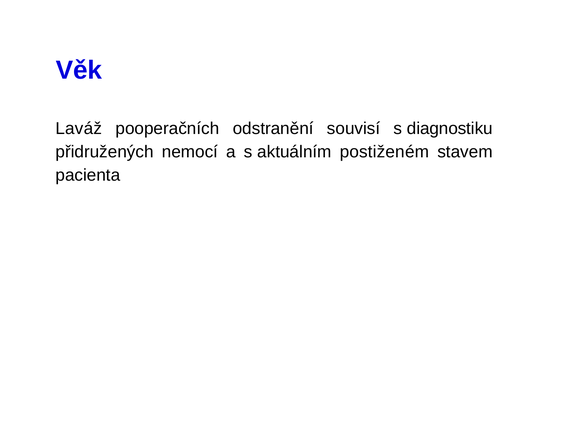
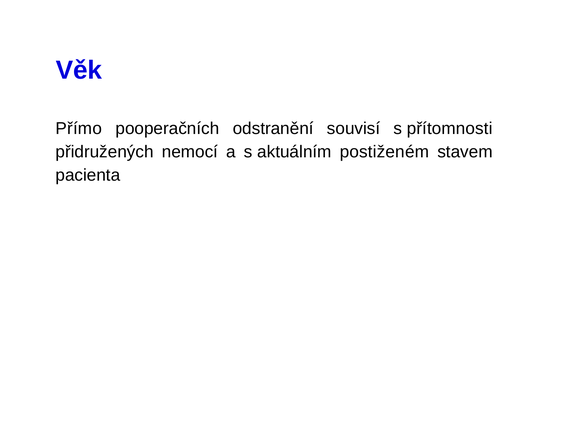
Laváž: Laváž -> Přímo
diagnostiku: diagnostiku -> přítomnosti
